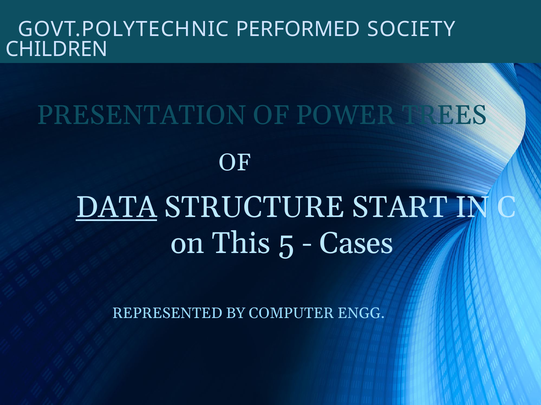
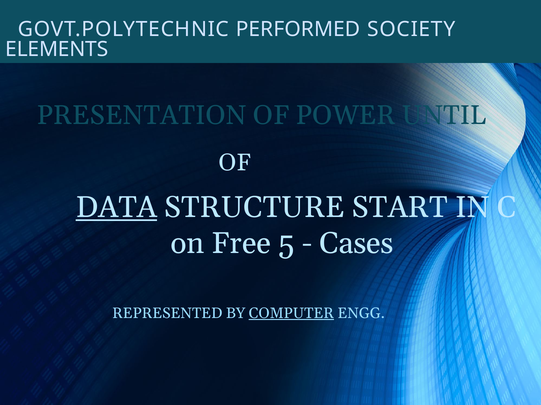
CHILDREN: CHILDREN -> ELEMENTS
TREES: TREES -> UNTIL
This: This -> Free
COMPUTER underline: none -> present
